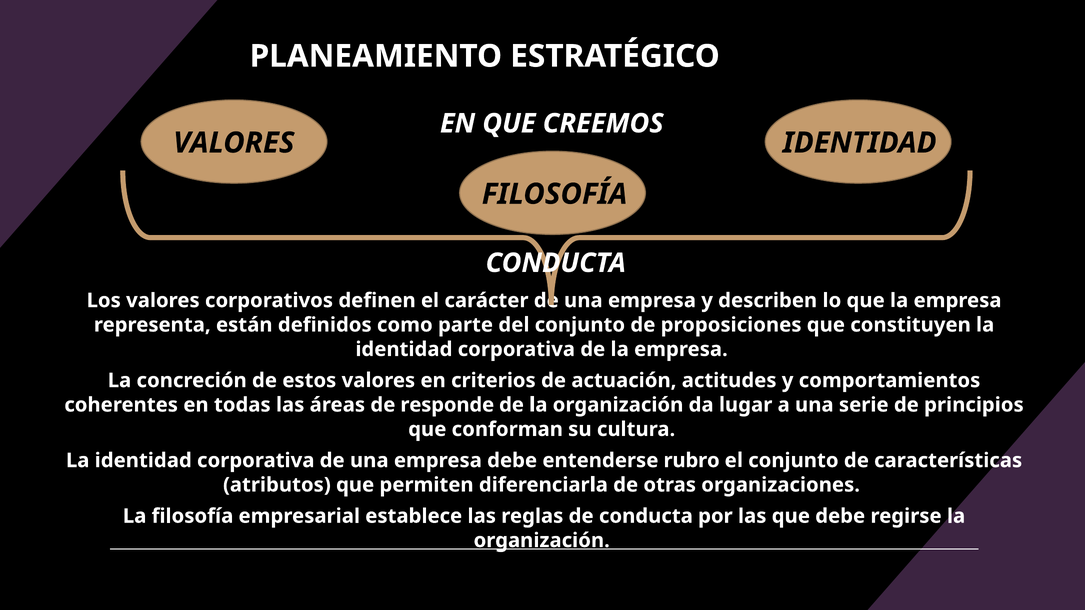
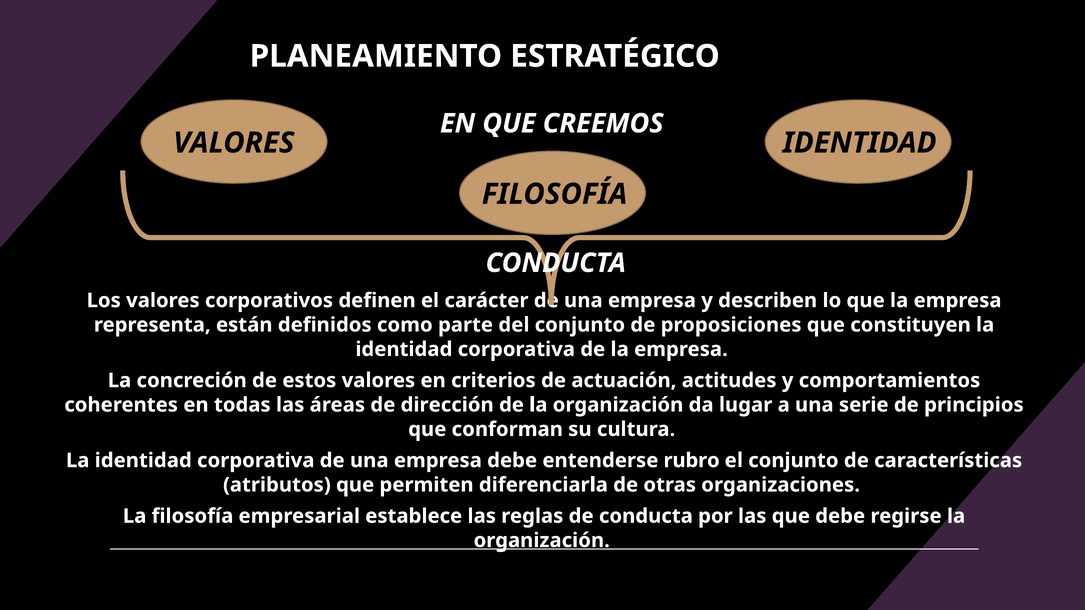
responde: responde -> dirección
